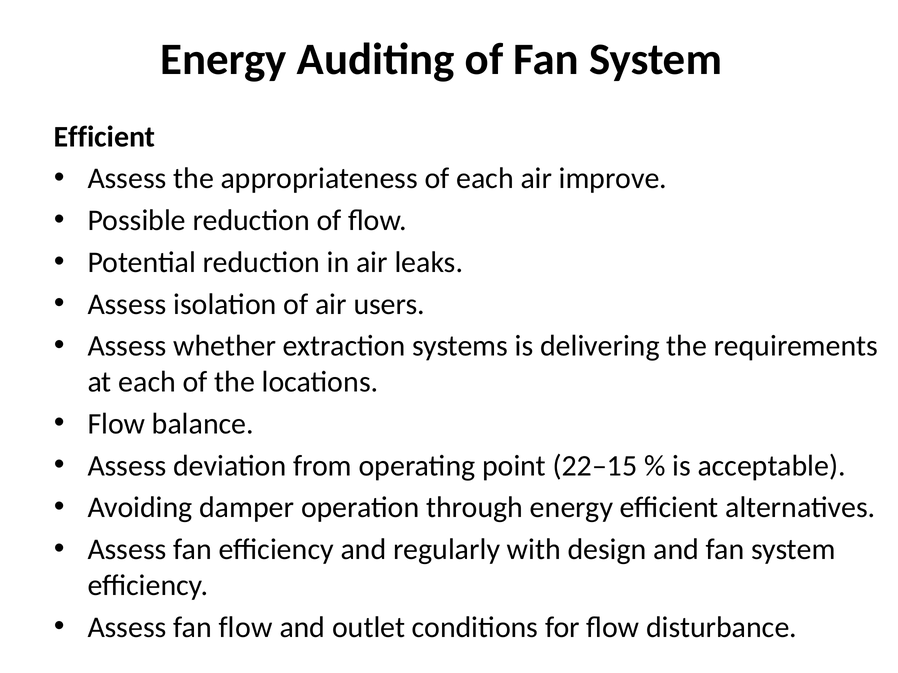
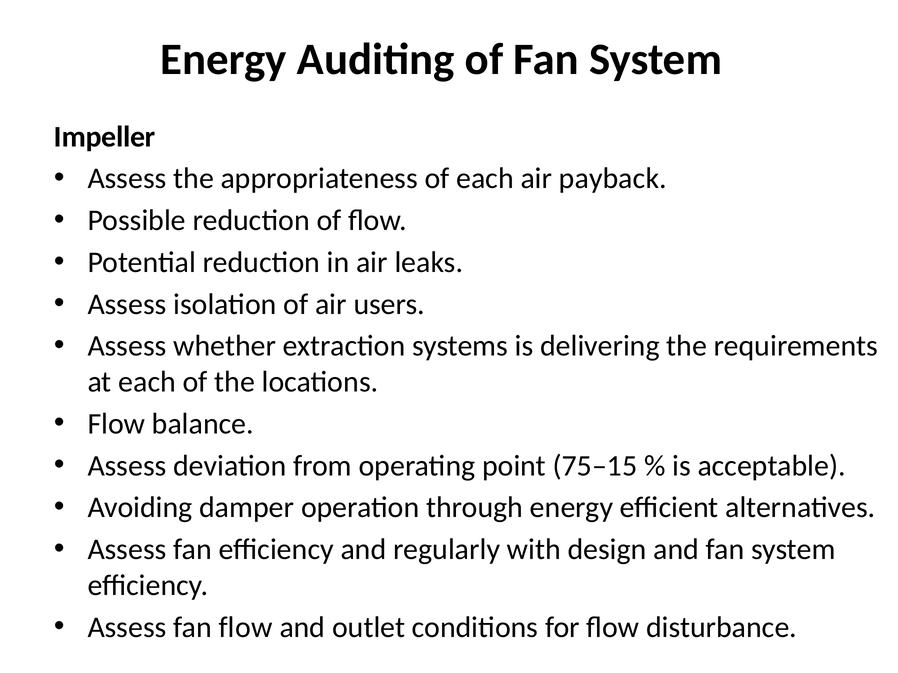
Efficient at (105, 137): Efficient -> Impeller
improve: improve -> payback
22–15: 22–15 -> 75–15
